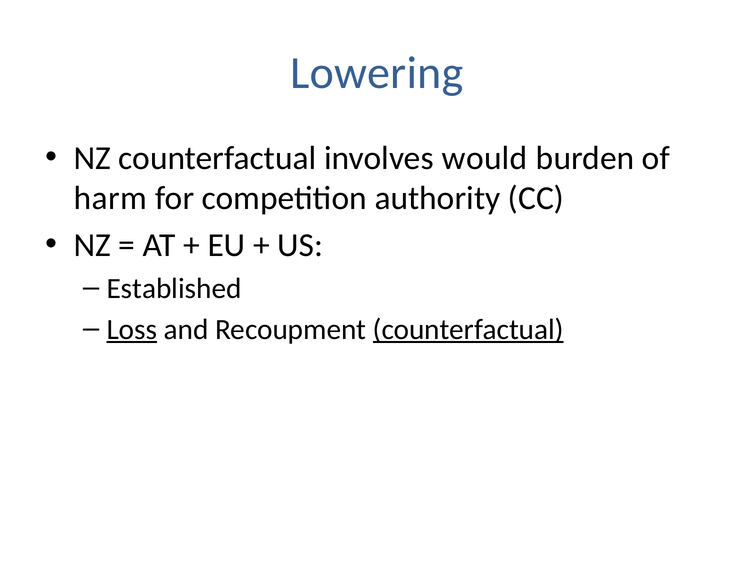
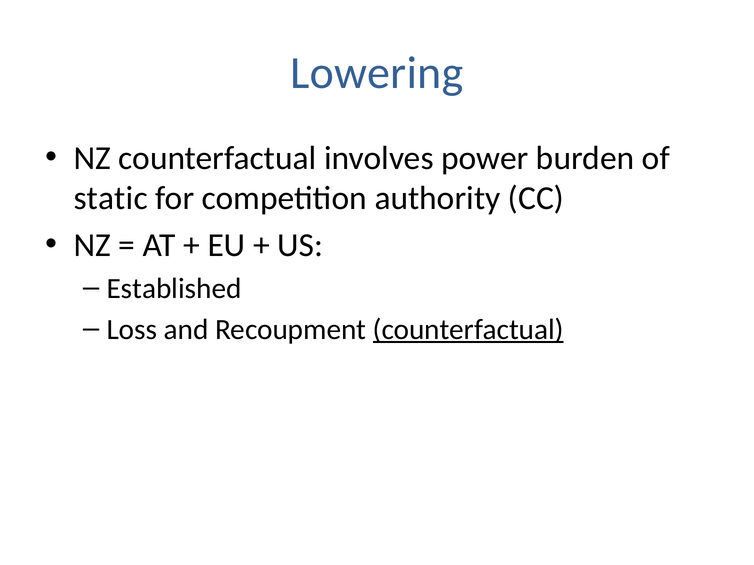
would: would -> power
harm: harm -> static
Loss underline: present -> none
